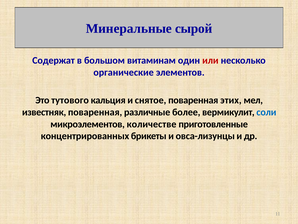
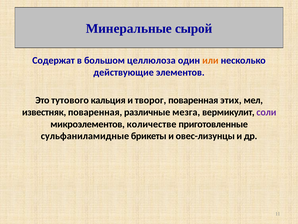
витаминам: витаминам -> целлюлоза
или colour: red -> orange
органические: органические -> действующие
снятое: снятое -> творог
более: более -> мезга
соли colour: blue -> purple
концентрированных: концентрированных -> сульфаниламидные
овса-лизунцы: овса-лизунцы -> овес-лизунцы
